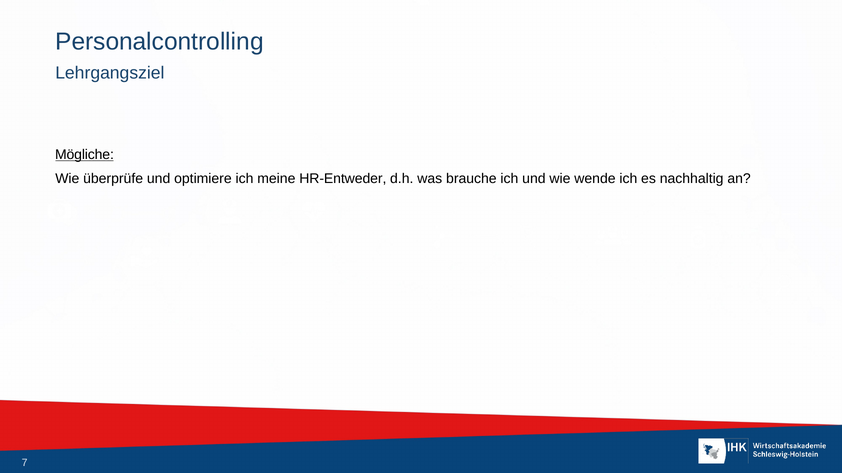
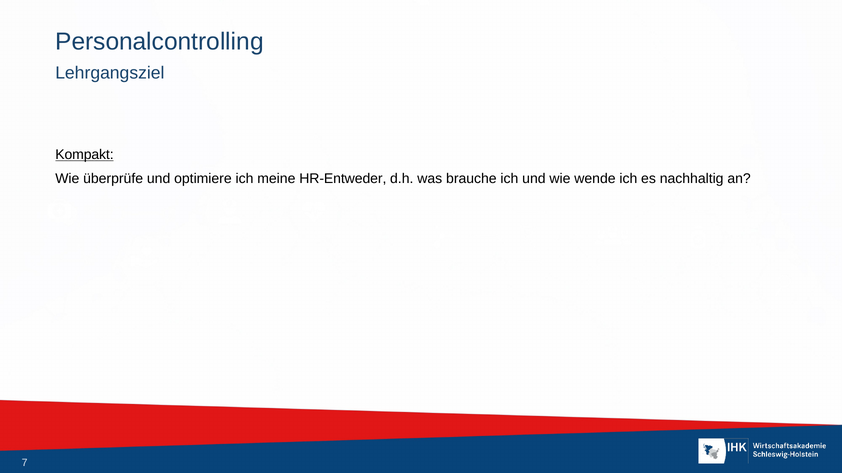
Mögliche: Mögliche -> Kompakt
